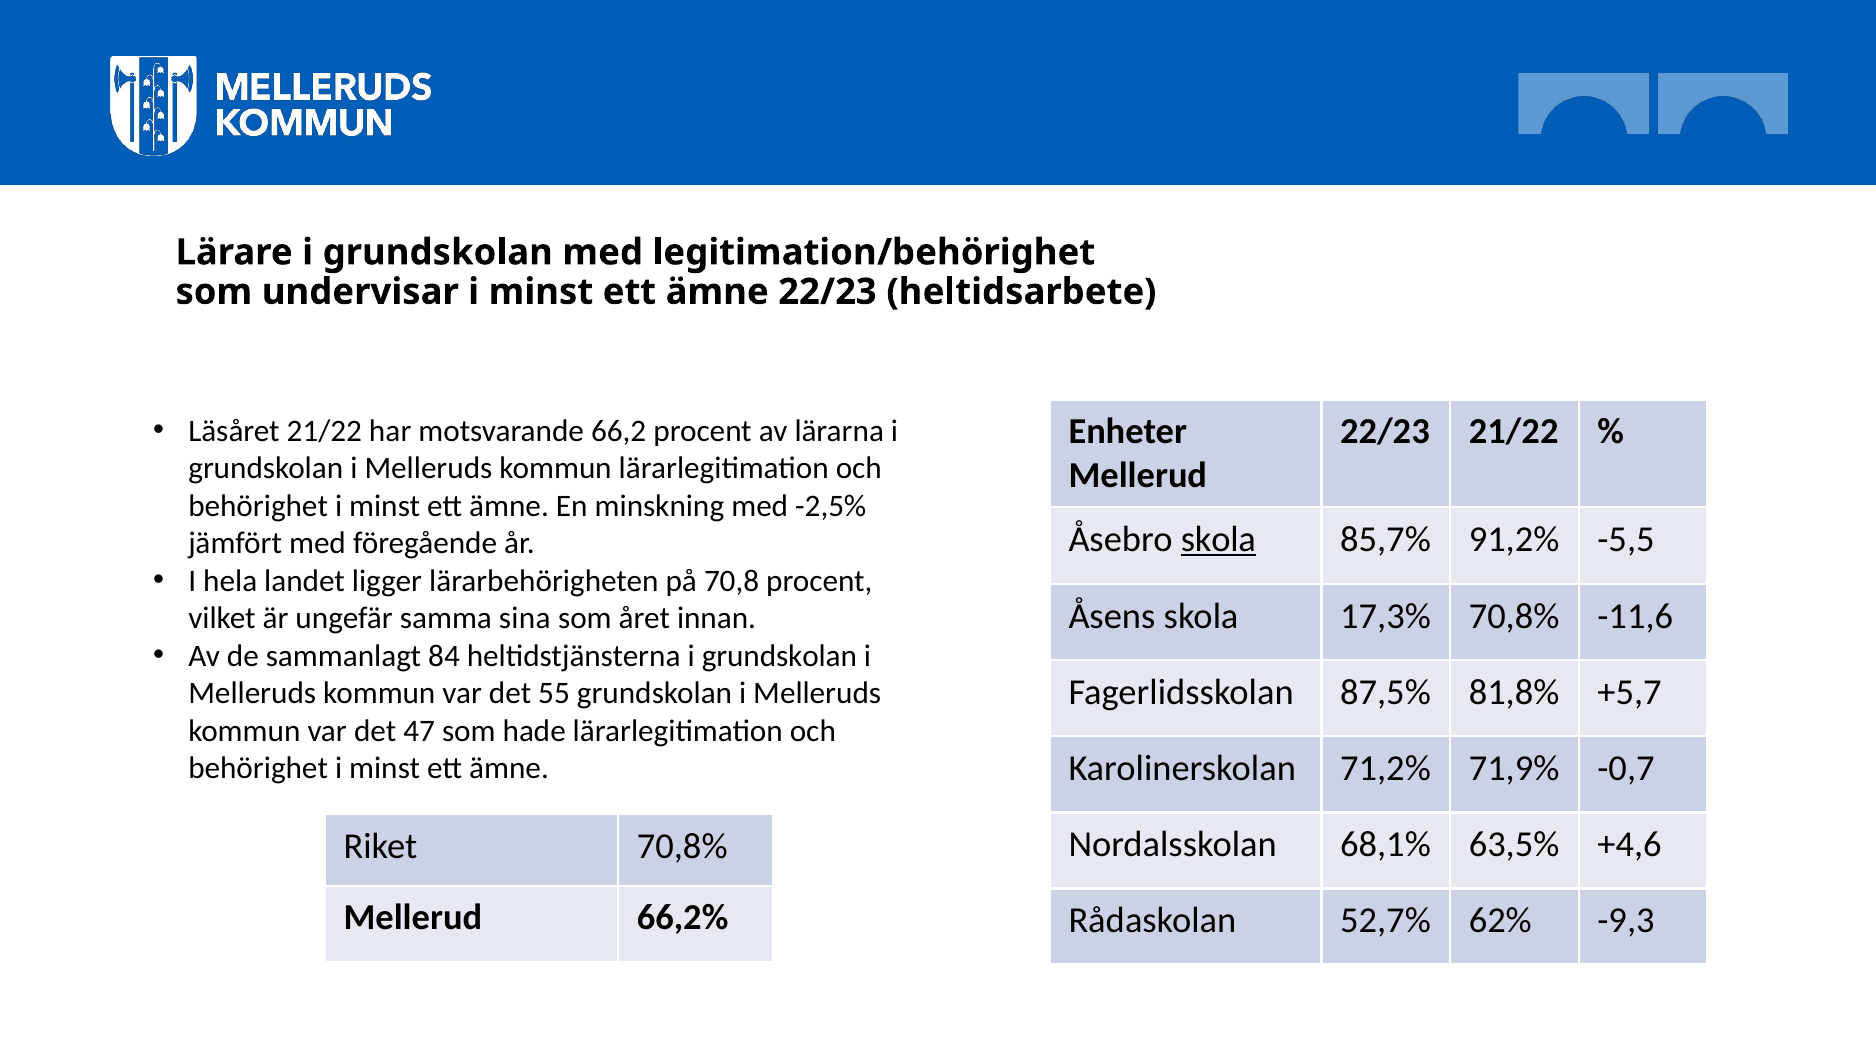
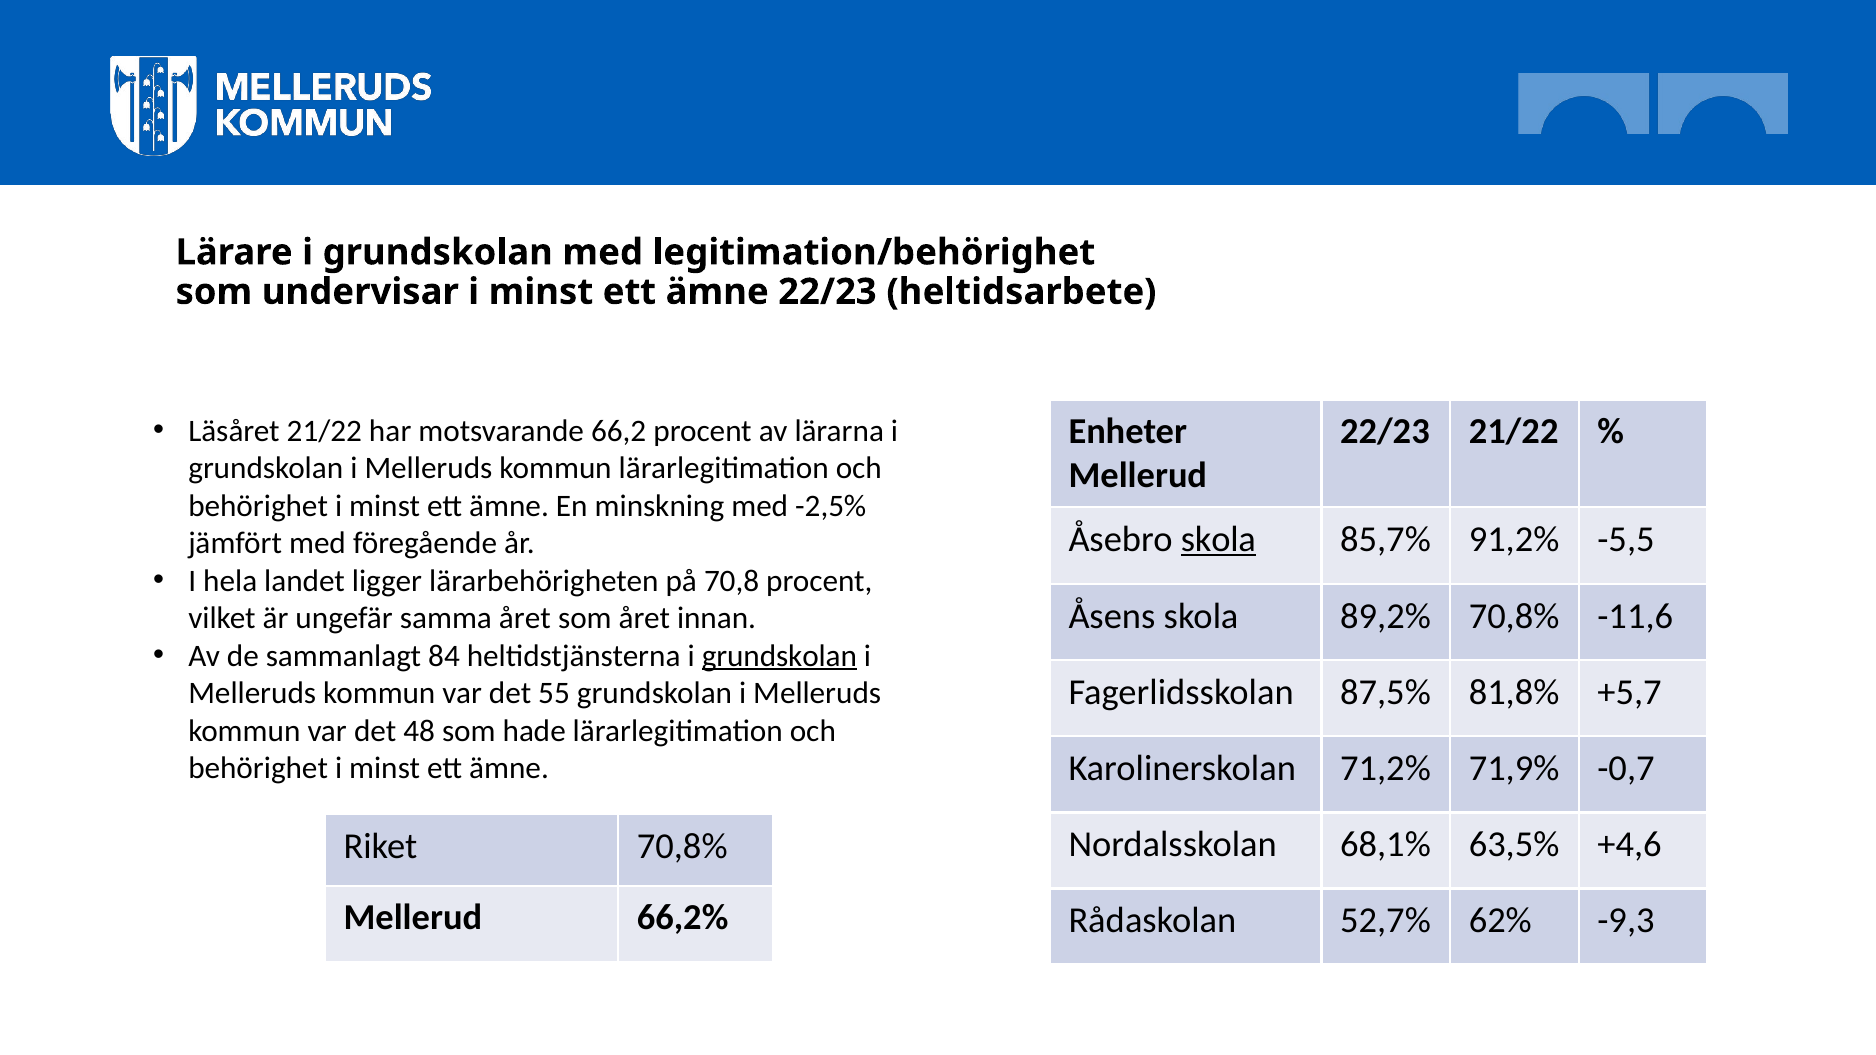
17,3%: 17,3% -> 89,2%
samma sina: sina -> året
grundskolan at (779, 656) underline: none -> present
47: 47 -> 48
